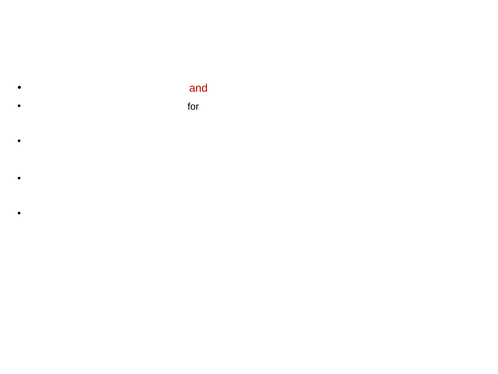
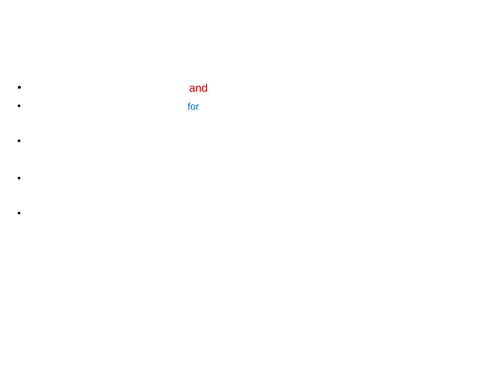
for at (193, 106) colour: black -> blue
